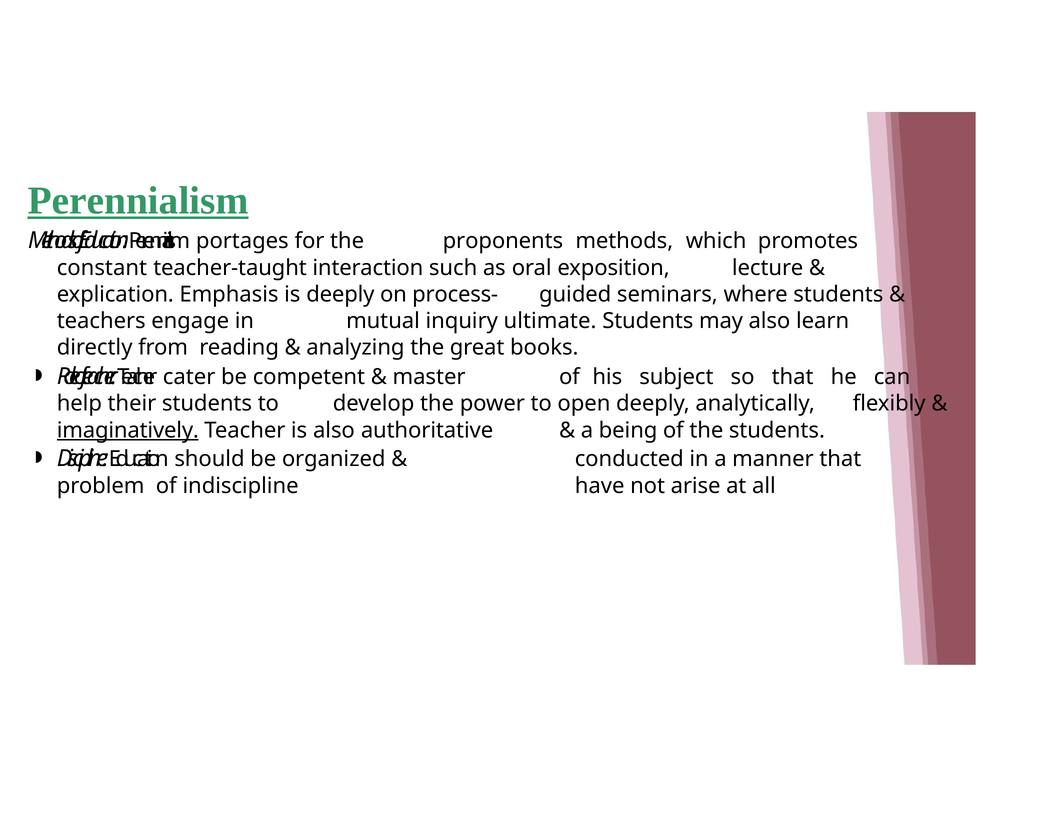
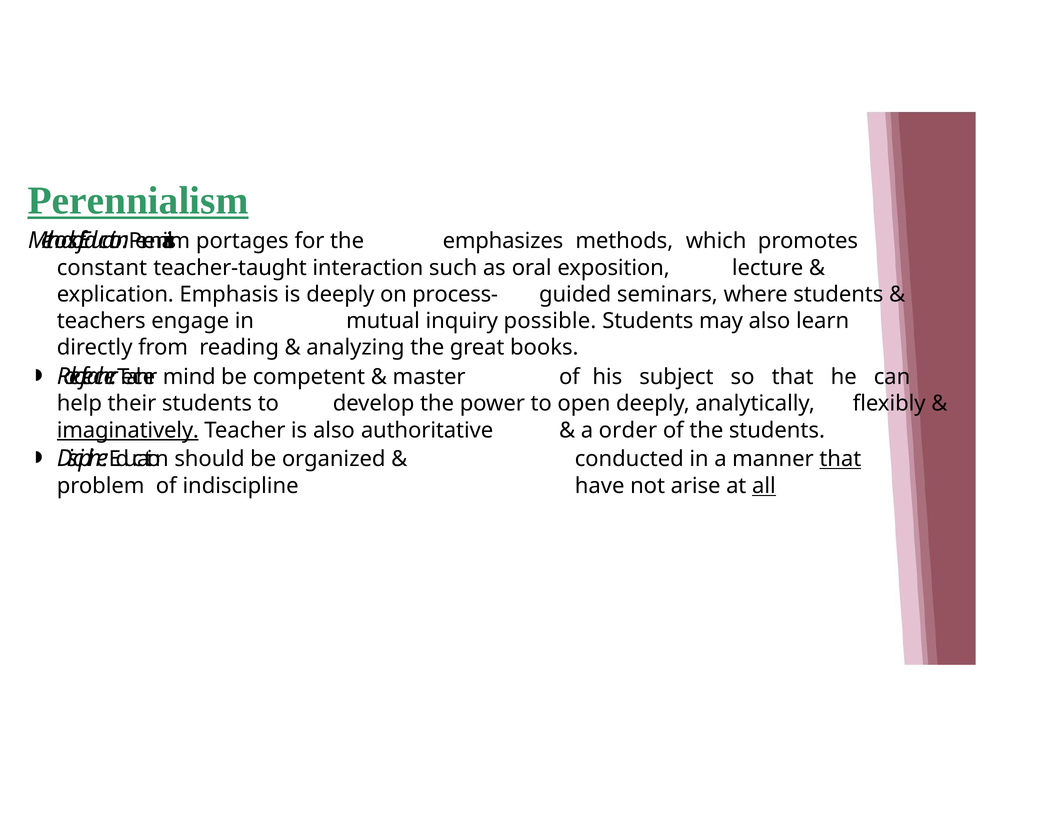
proponents: proponents -> emphasizes
ultimate: ultimate -> possible
cater: cater -> mind
being: being -> order
that at (840, 459) underline: none -> present
all underline: none -> present
